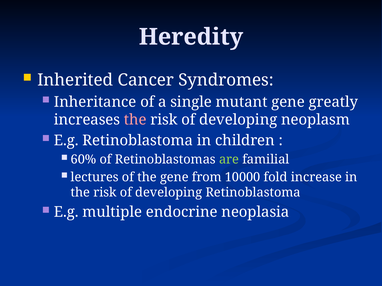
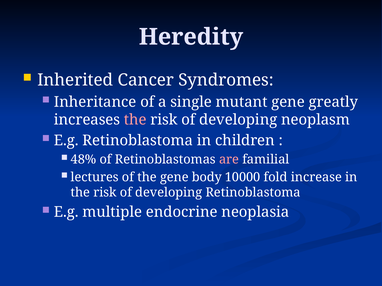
60%: 60% -> 48%
are colour: light green -> pink
from: from -> body
